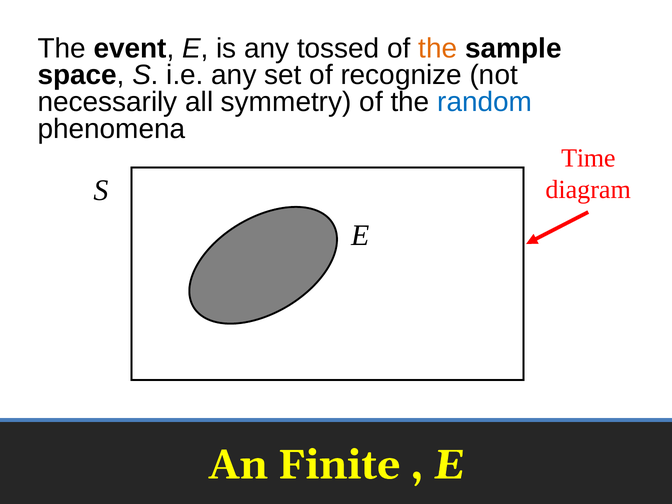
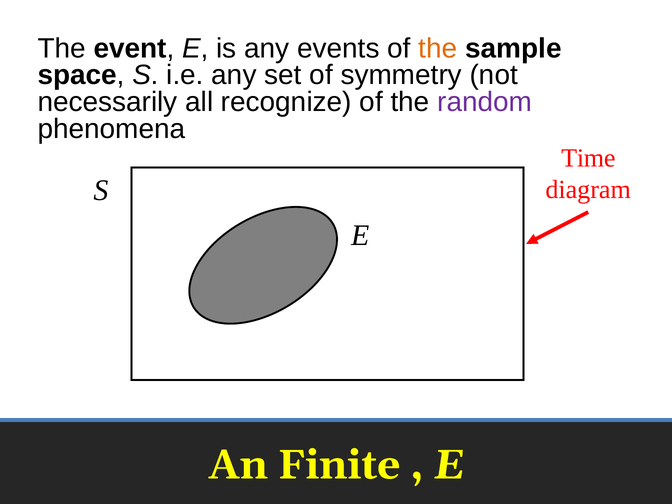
tossed: tossed -> events
recognize: recognize -> symmetry
symmetry: symmetry -> recognize
random colour: blue -> purple
